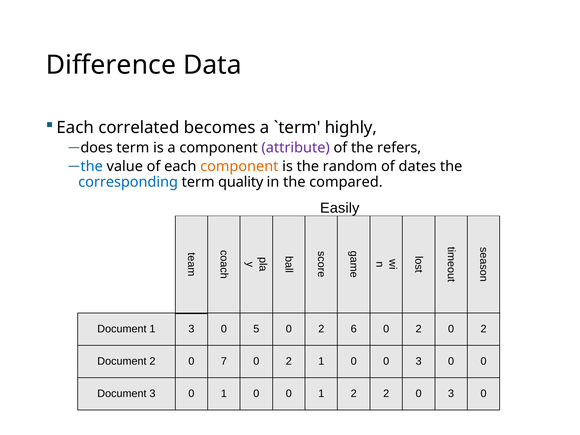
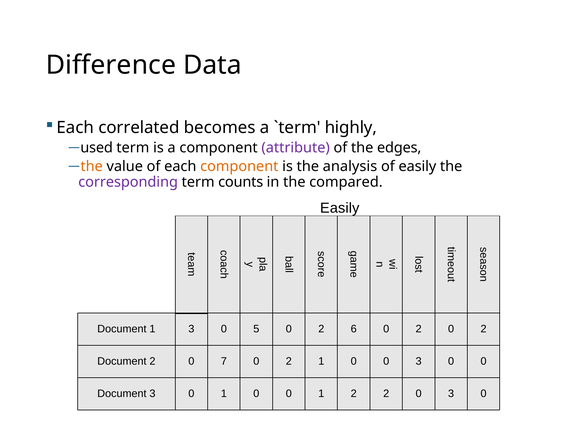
does: does -> used
refers: refers -> edges
the at (92, 166) colour: blue -> orange
random: random -> analysis
of dates: dates -> easily
corresponding colour: blue -> purple
quality: quality -> counts
